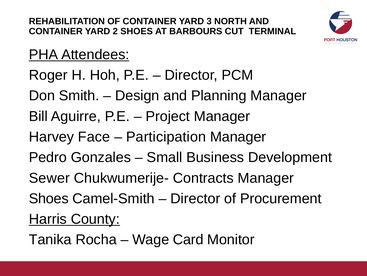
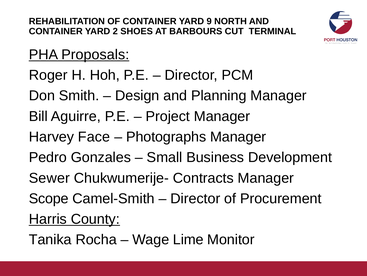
3: 3 -> 9
Attendees: Attendees -> Proposals
Participation: Participation -> Photographs
Shoes at (49, 198): Shoes -> Scope
Card: Card -> Lime
